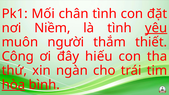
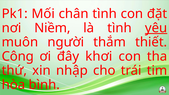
hiếu: hiếu -> khơi
ngàn: ngàn -> nhập
hòa underline: present -> none
